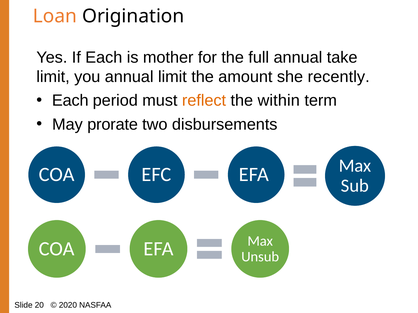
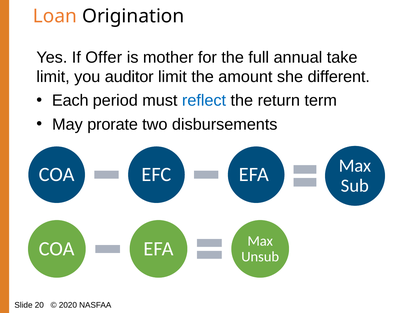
If Each: Each -> Offer
you annual: annual -> auditor
recently: recently -> different
reflect colour: orange -> blue
within: within -> return
